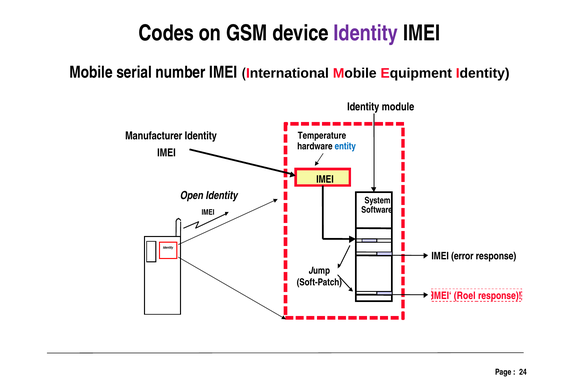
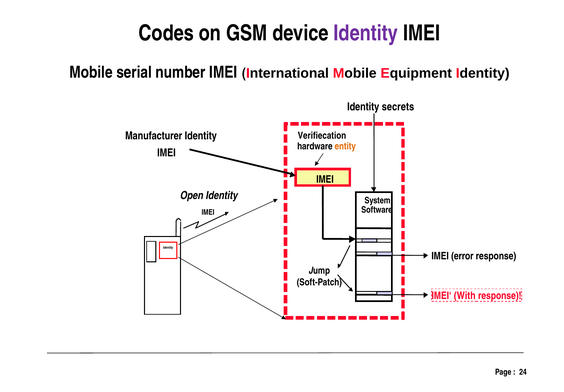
module: module -> secrets
Temperature: Temperature -> Verifiecation
entity colour: blue -> orange
Roel: Roel -> With
